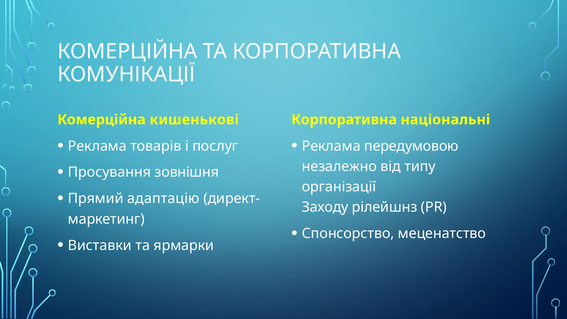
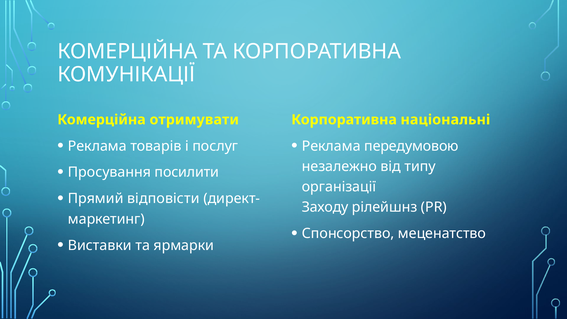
кишенькові: кишенькові -> отримувати
зовнішня: зовнішня -> посилити
адаптацію: адаптацію -> відповісти
